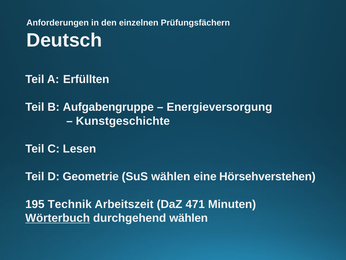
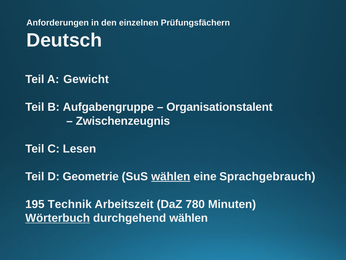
Erfüllten: Erfüllten -> Gewicht
Energieversorgung: Energieversorgung -> Organisationstalent
Kunstgeschichte: Kunstgeschichte -> Zwischenzeugnis
wählen at (171, 176) underline: none -> present
Hörsehverstehen: Hörsehverstehen -> Sprachgebrauch
471: 471 -> 780
